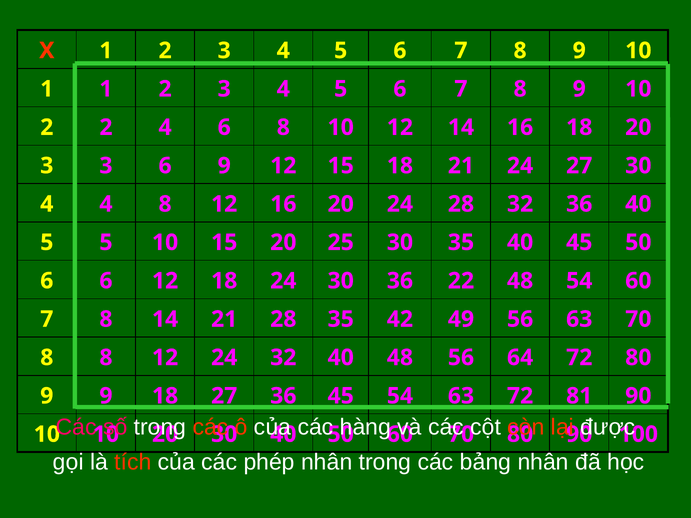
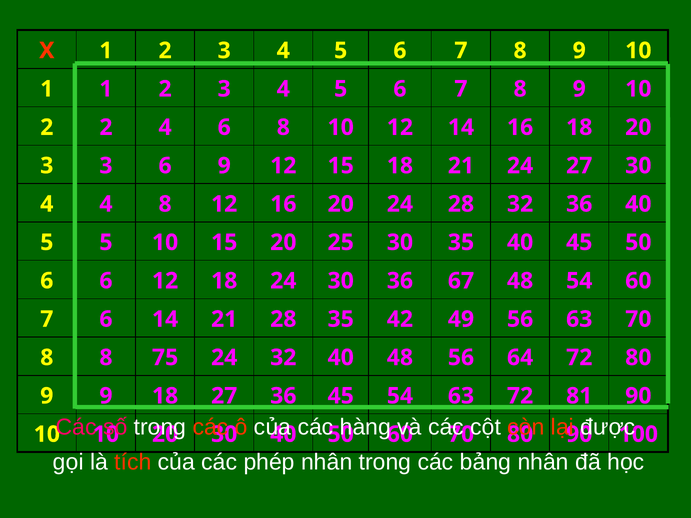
22: 22 -> 67
8 at (106, 319): 8 -> 6
8 8 12: 12 -> 75
